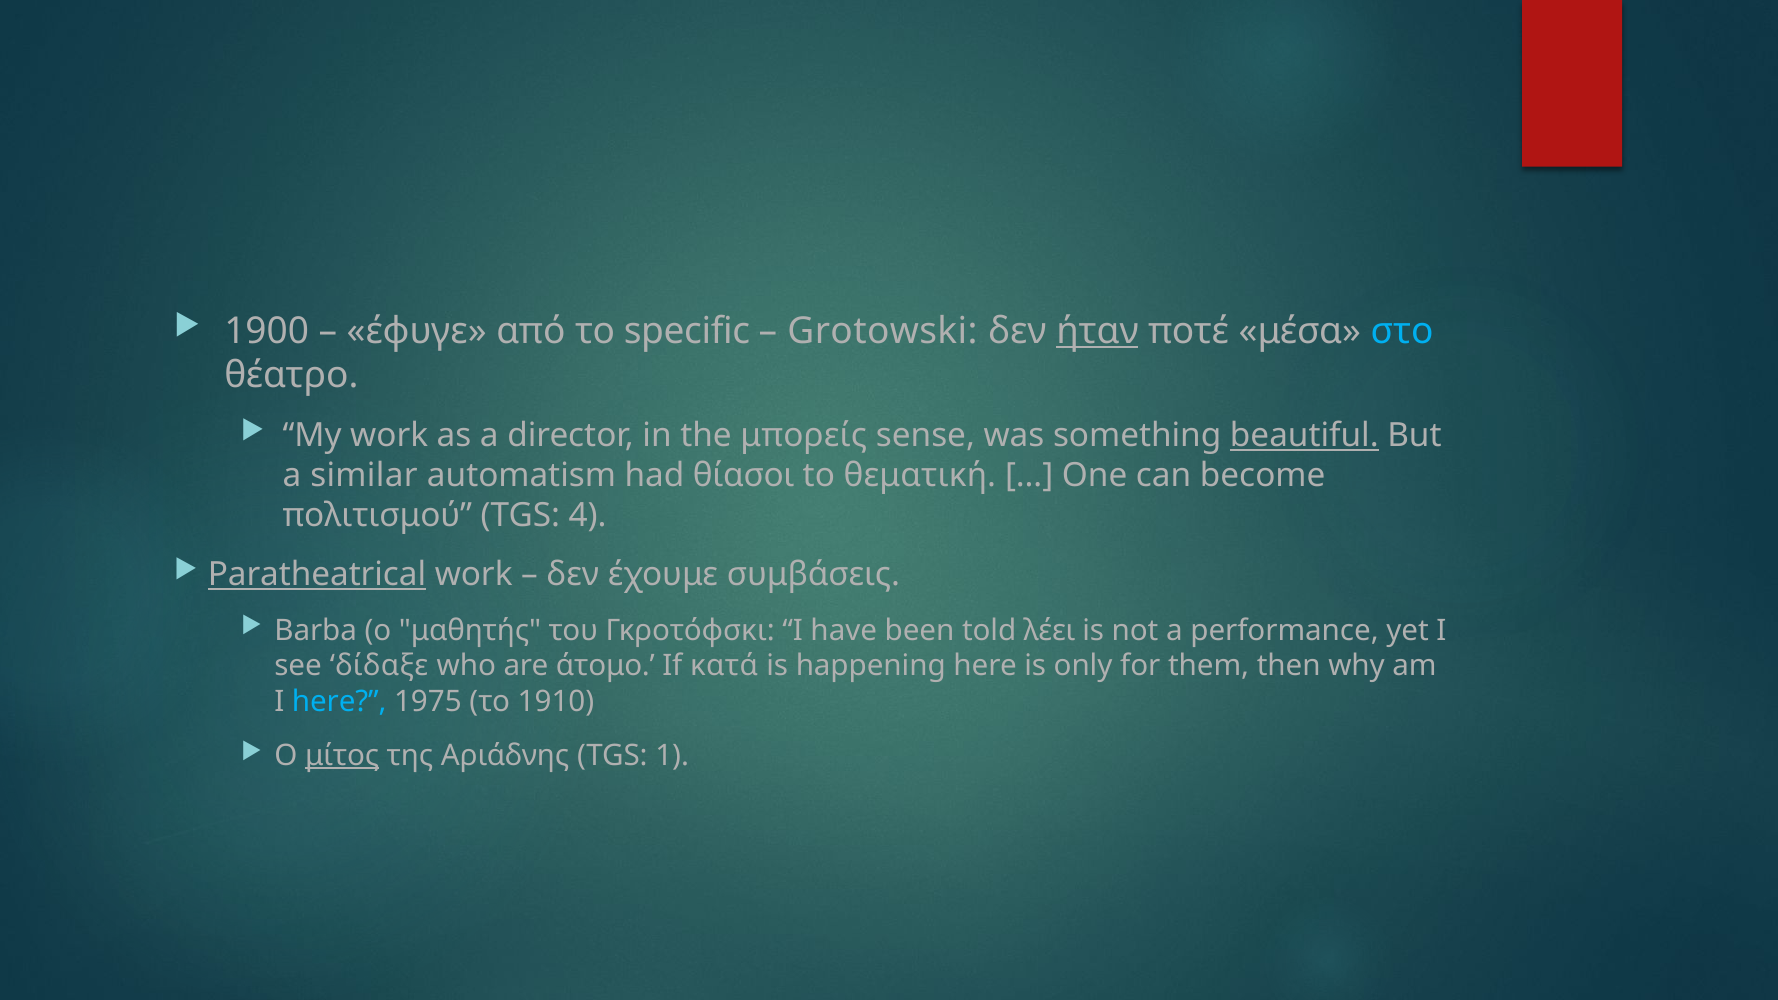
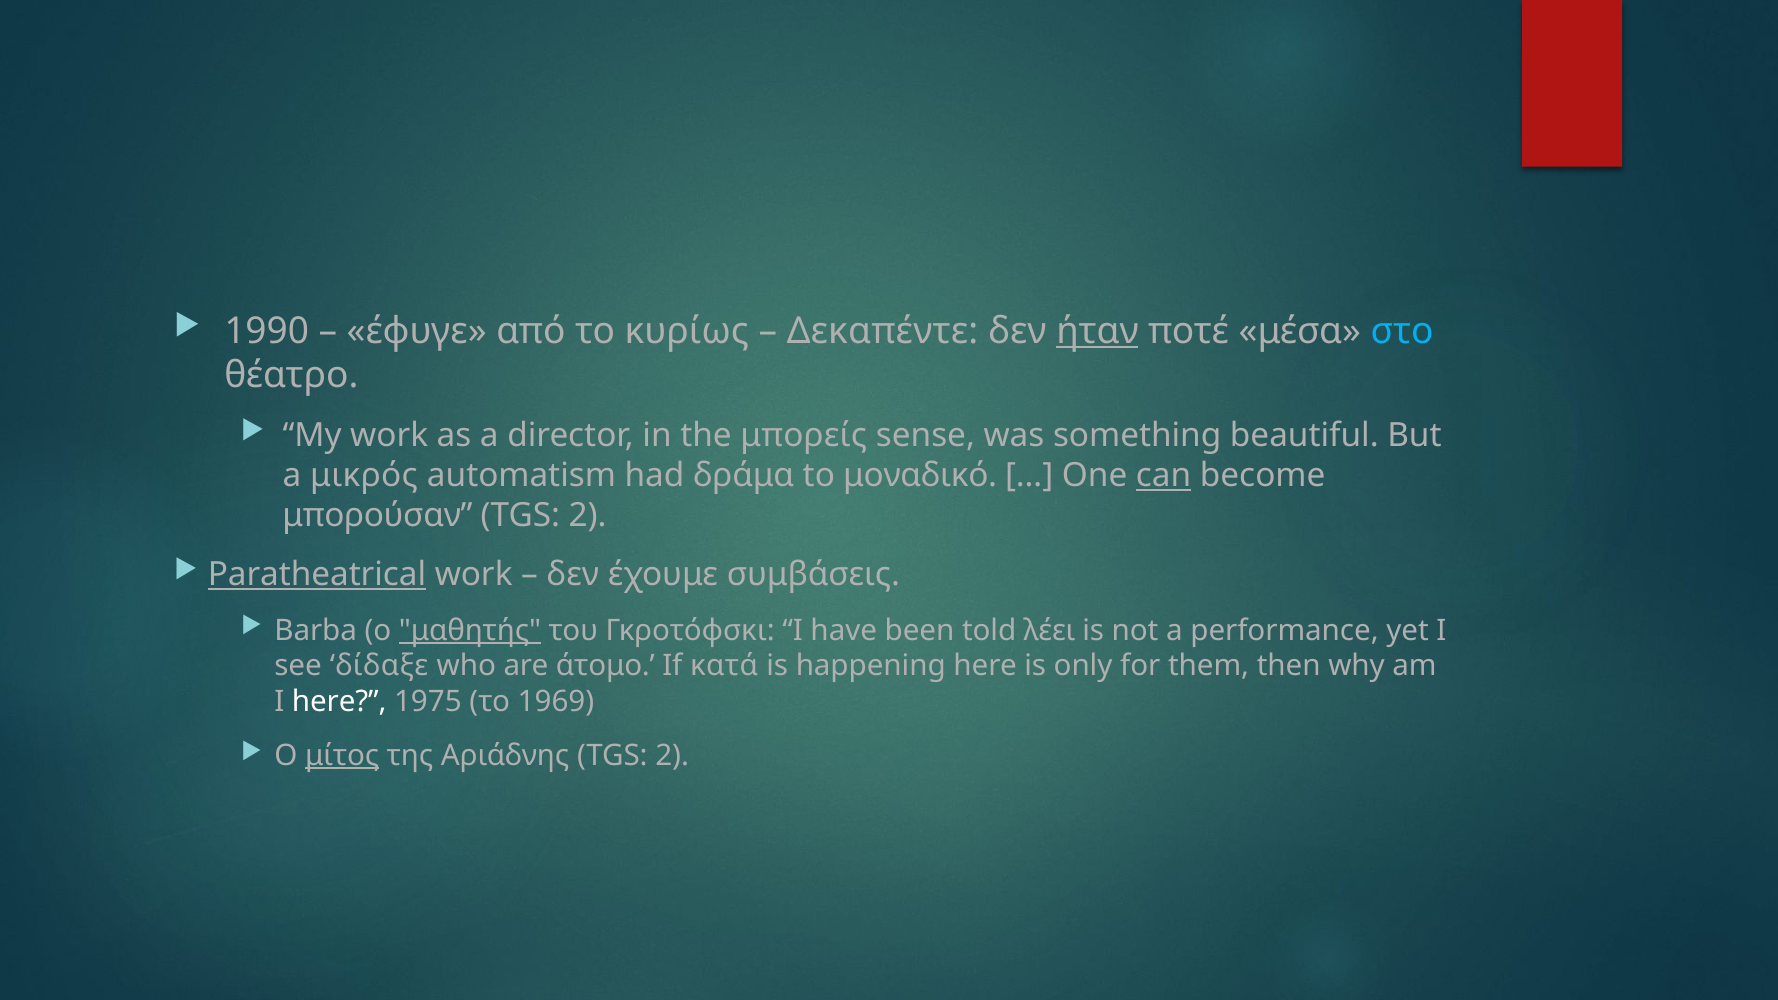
1900: 1900 -> 1990
specific: specific -> κυρίως
Grotowski: Grotowski -> Δεκαπέντε
beautiful underline: present -> none
similar: similar -> μικρός
θίασοι: θίασοι -> δράμα
θεματική: θεματική -> μοναδικό
can underline: none -> present
πολιτισμού: πολιτισμού -> μπορούσαν
4 at (588, 516): 4 -> 2
μαθητής underline: none -> present
here at (339, 702) colour: light blue -> white
1910: 1910 -> 1969
Αριάδνης TGS 1: 1 -> 2
